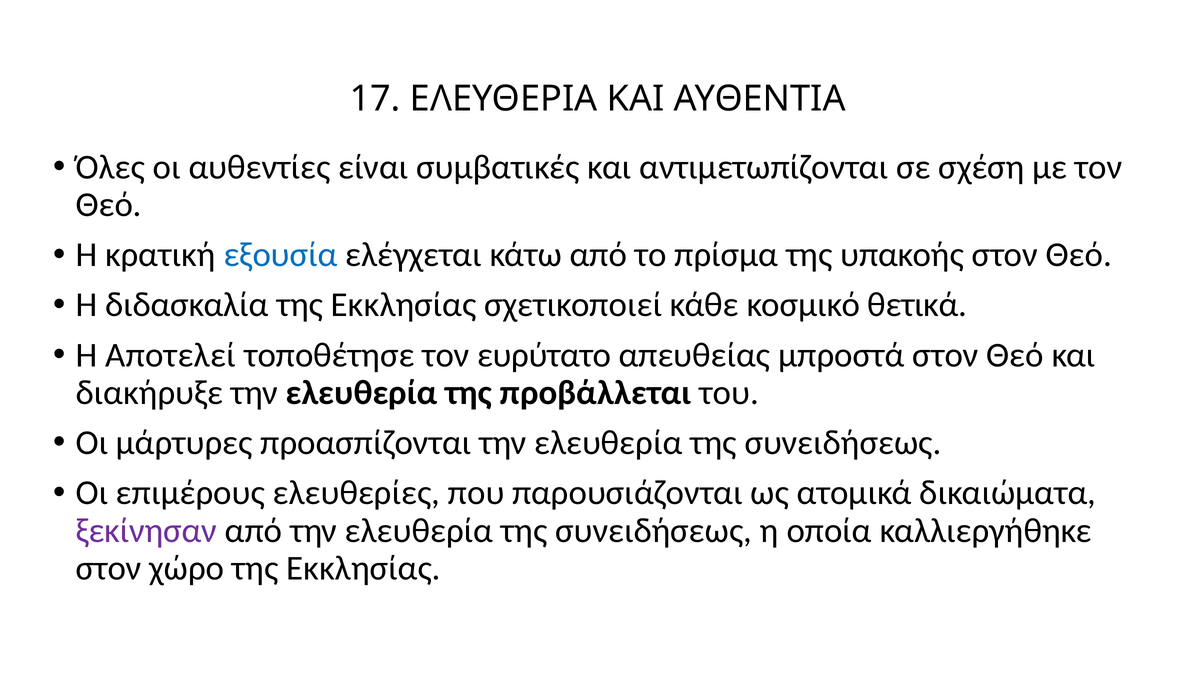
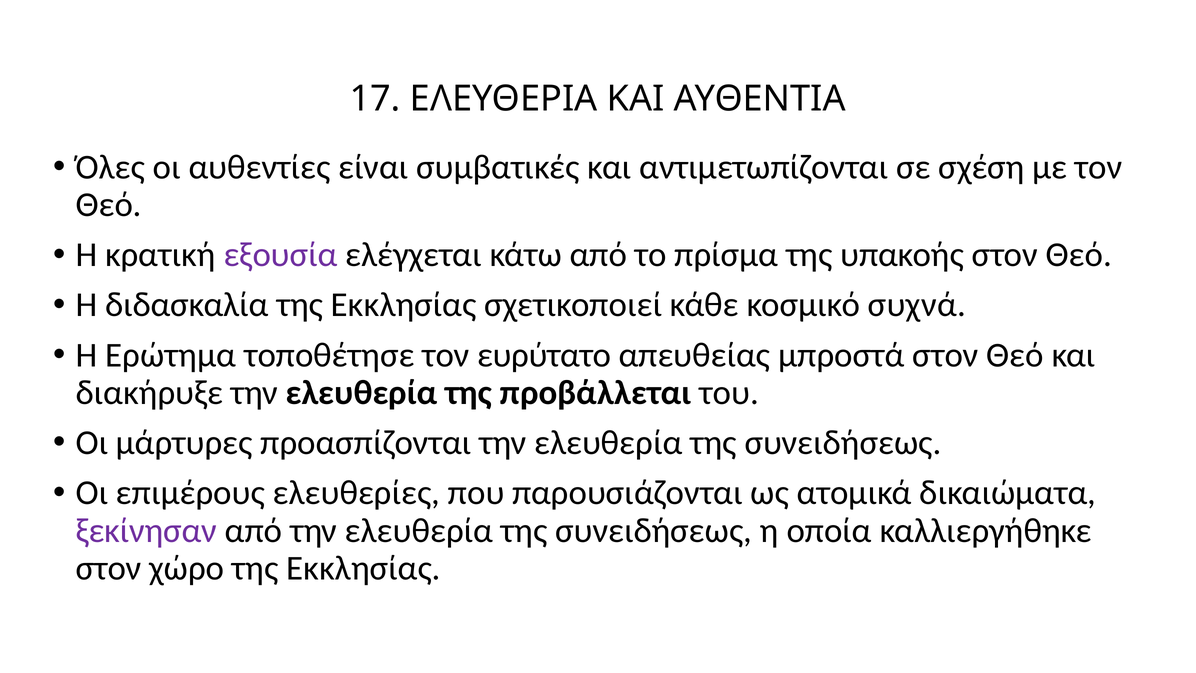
εξουσία colour: blue -> purple
θετικά: θετικά -> συχνά
Αποτελεί: Αποτελεί -> Ερώτημα
